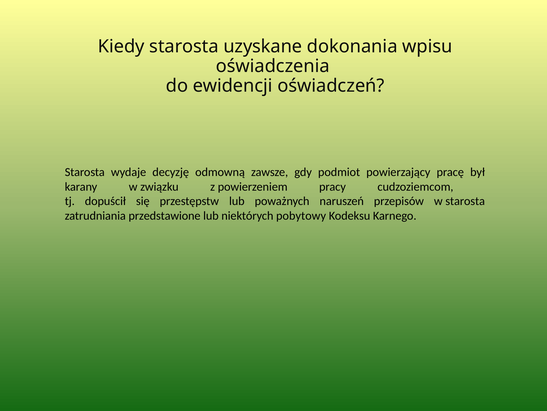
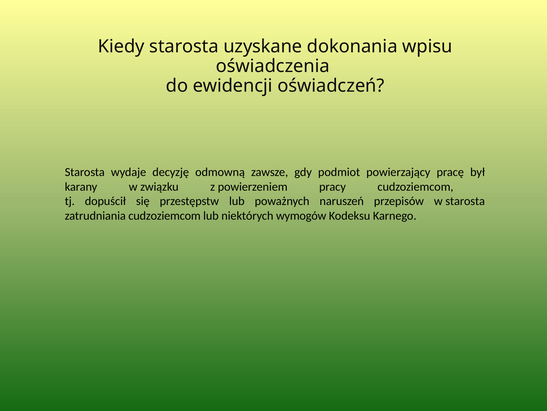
zatrudniania przedstawione: przedstawione -> cudzoziemcom
pobytowy: pobytowy -> wymogów
